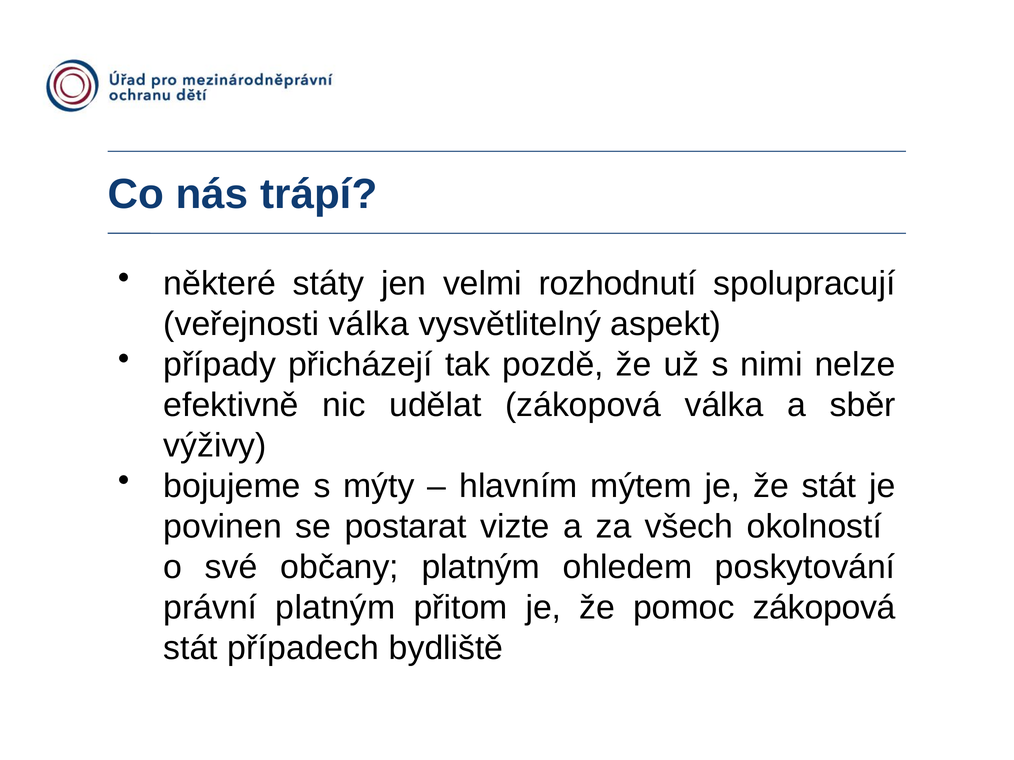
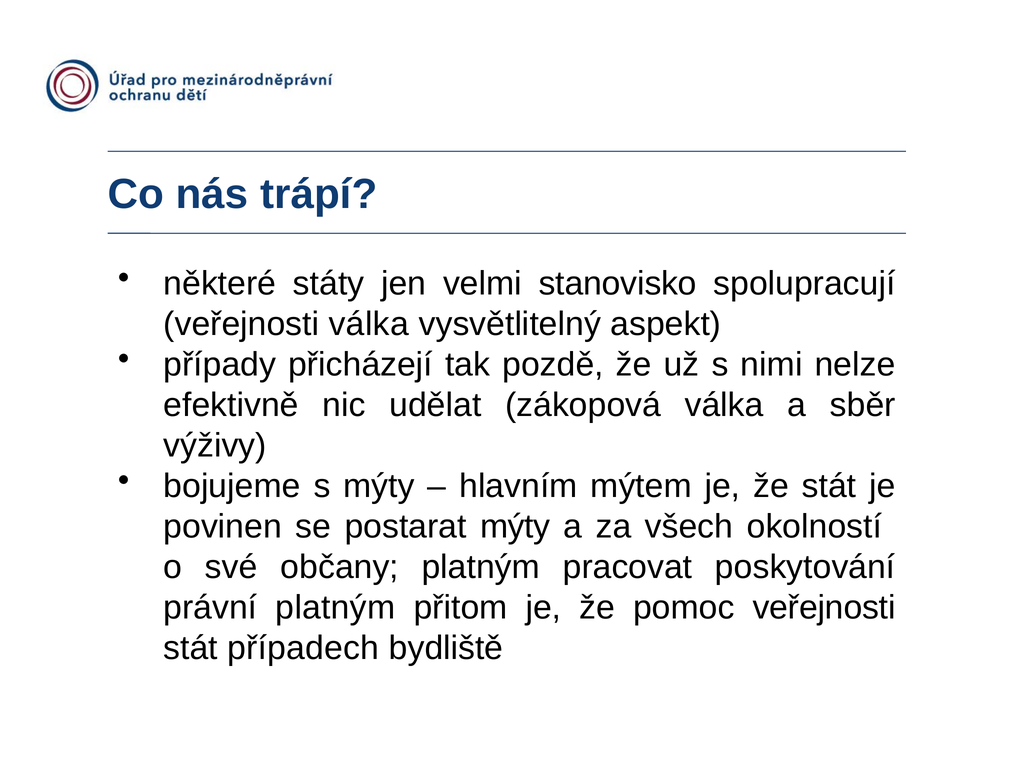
rozhodnutí: rozhodnutí -> stanovisko
postarat vizte: vizte -> mýty
ohledem: ohledem -> pracovat
pomoc zákopová: zákopová -> veřejnosti
